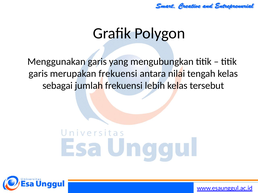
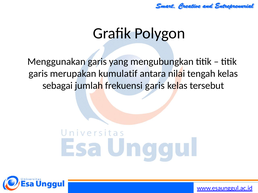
merupakan frekuensi: frekuensi -> kumulatif
frekuensi lebih: lebih -> garis
